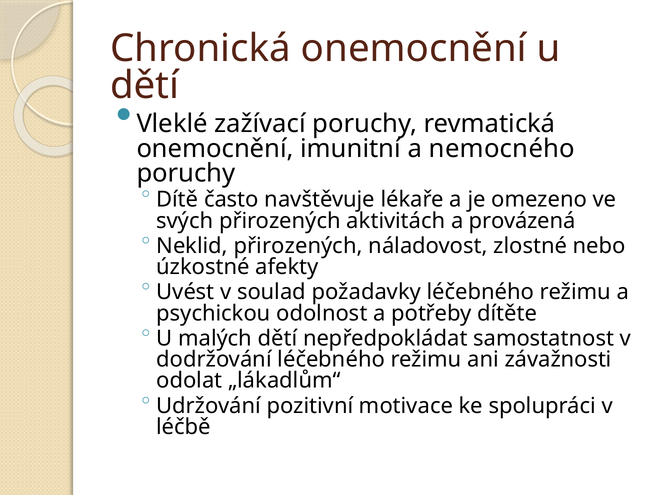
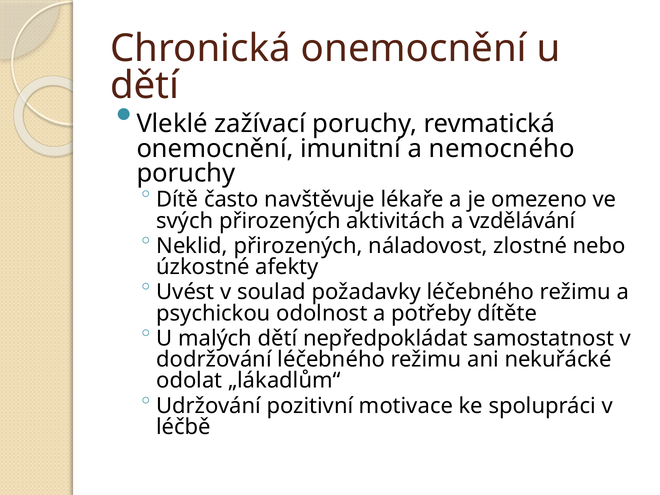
provázená: provázená -> vzdělávání
závažnosti: závažnosti -> nekuřácké
